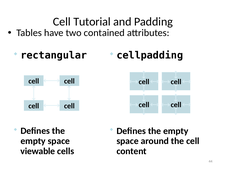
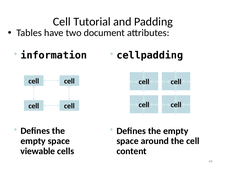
contained: contained -> document
rectangular: rectangular -> information
